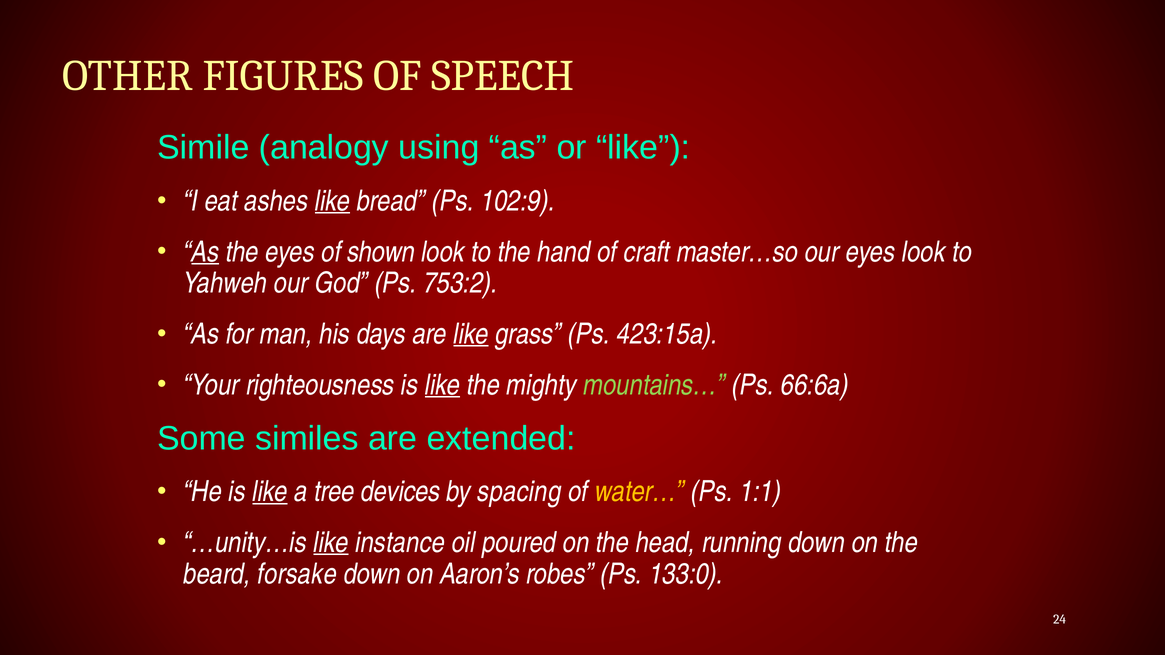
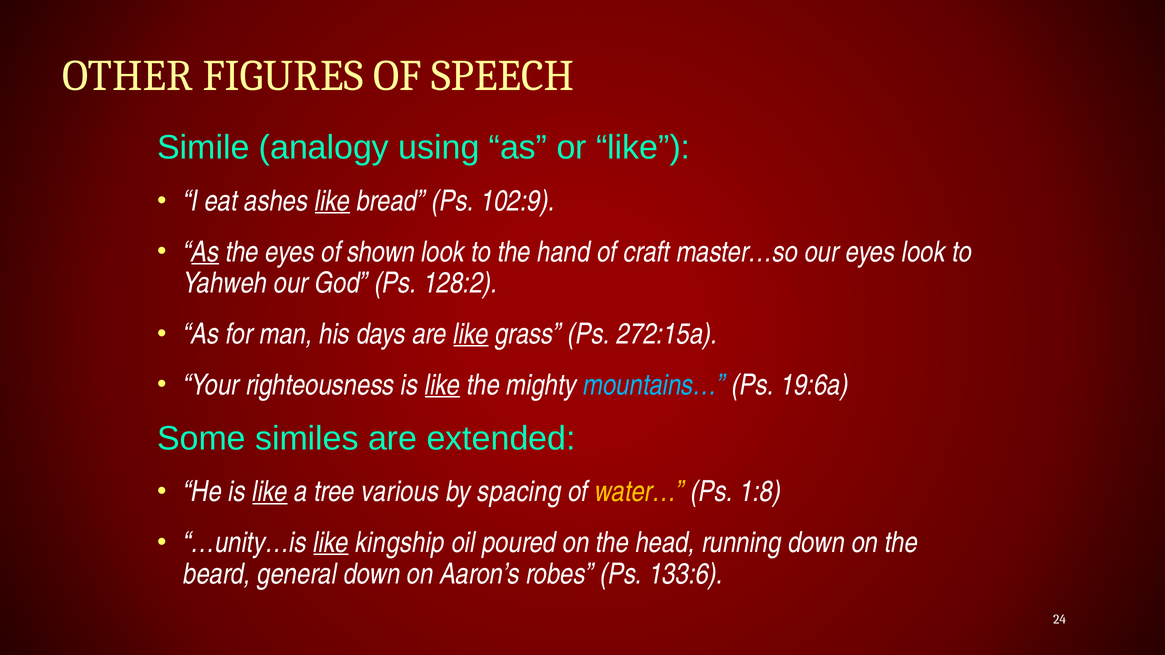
753:2: 753:2 -> 128:2
423:15a: 423:15a -> 272:15a
mountains… colour: light green -> light blue
66:6a: 66:6a -> 19:6a
devices: devices -> various
1:1: 1:1 -> 1:8
instance: instance -> kingship
forsake: forsake -> general
133:0: 133:0 -> 133:6
